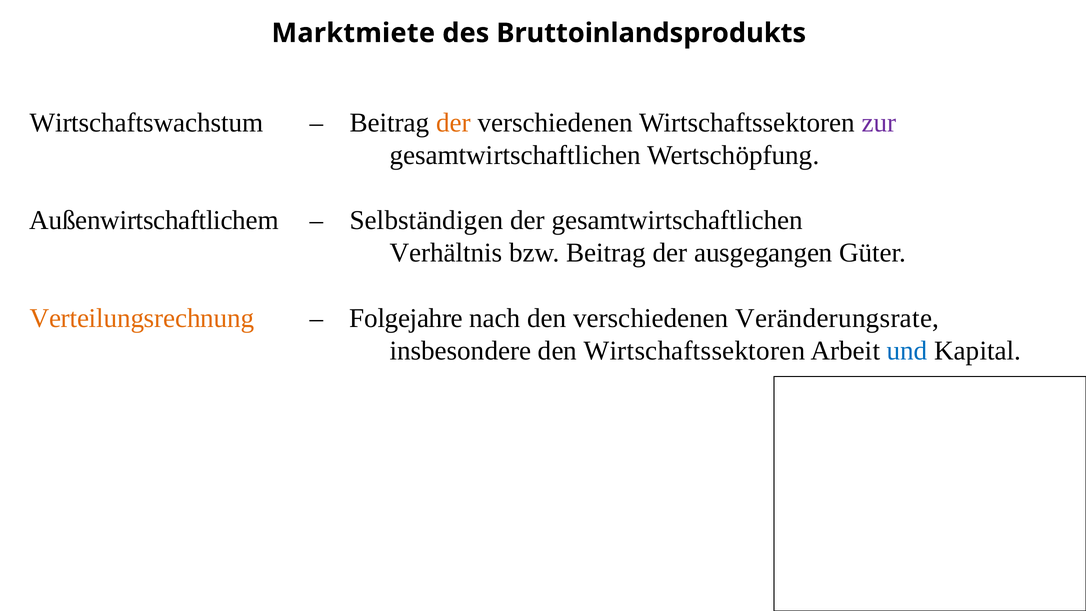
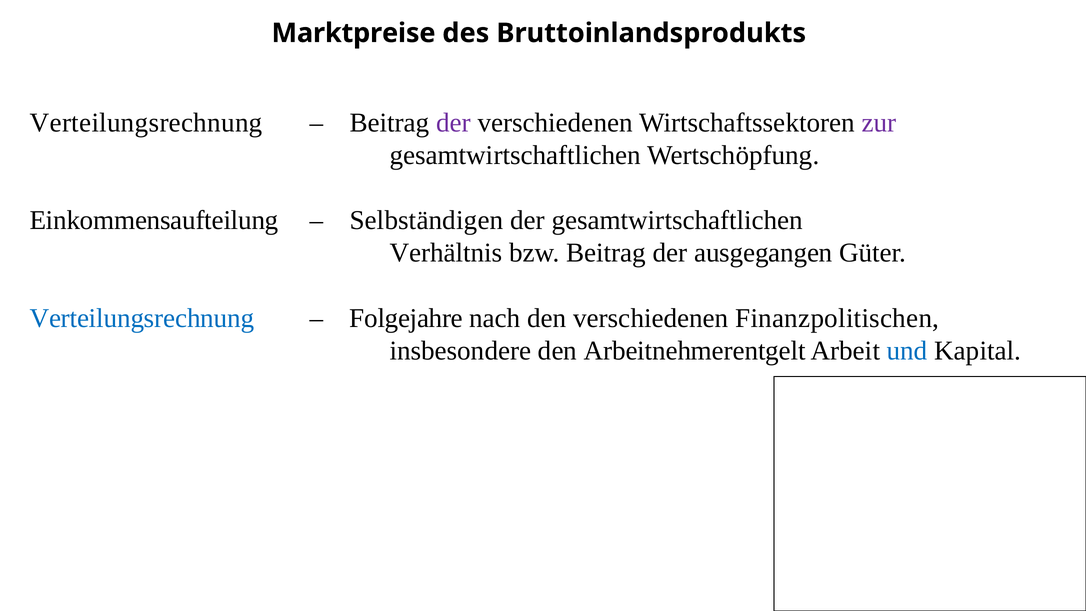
Marktmiete: Marktmiete -> Marktpreise
Wirtschaftswachstum at (146, 123): Wirtschaftswachstum -> Verteilungsrechnung
der at (453, 123) colour: orange -> purple
Außenwirtschaftlichem: Außenwirtschaftlichem -> Einkommensaufteilung
Verteilungsrechnung at (142, 318) colour: orange -> blue
Veränderungsrate: Veränderungsrate -> Finanzpolitischen
den Wirtschaftssektoren: Wirtschaftssektoren -> Arbeitnehmerentgelt
